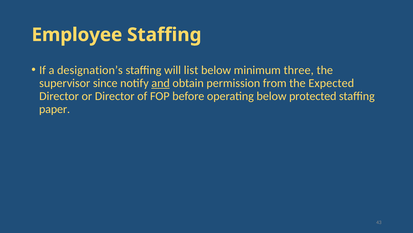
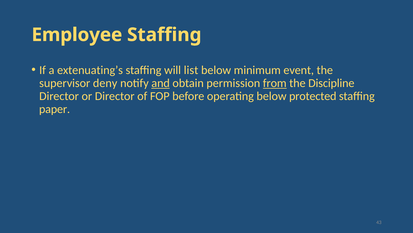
designation’s: designation’s -> extenuating’s
three: three -> event
since: since -> deny
from underline: none -> present
Expected: Expected -> Discipline
